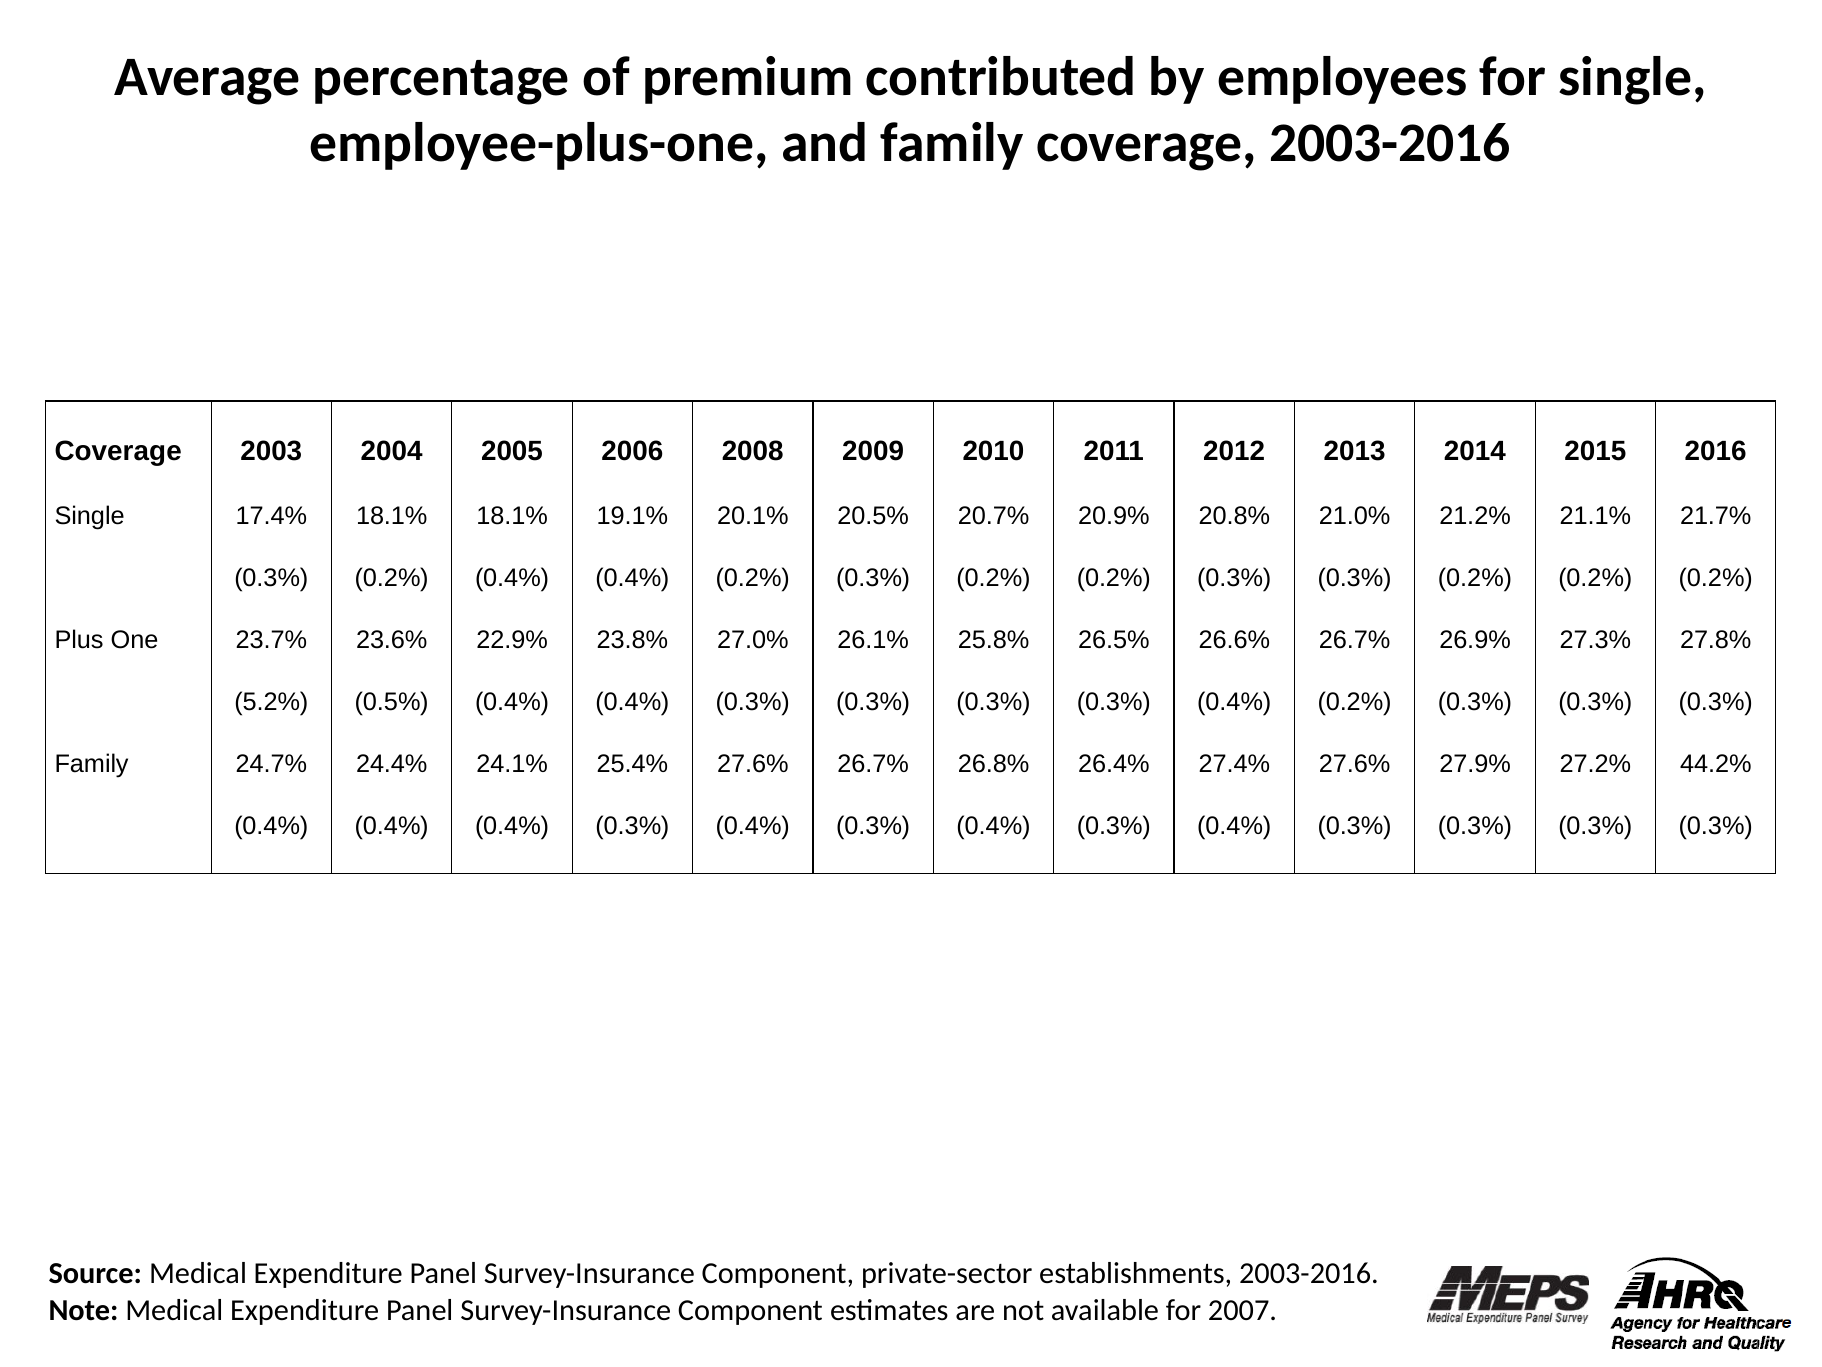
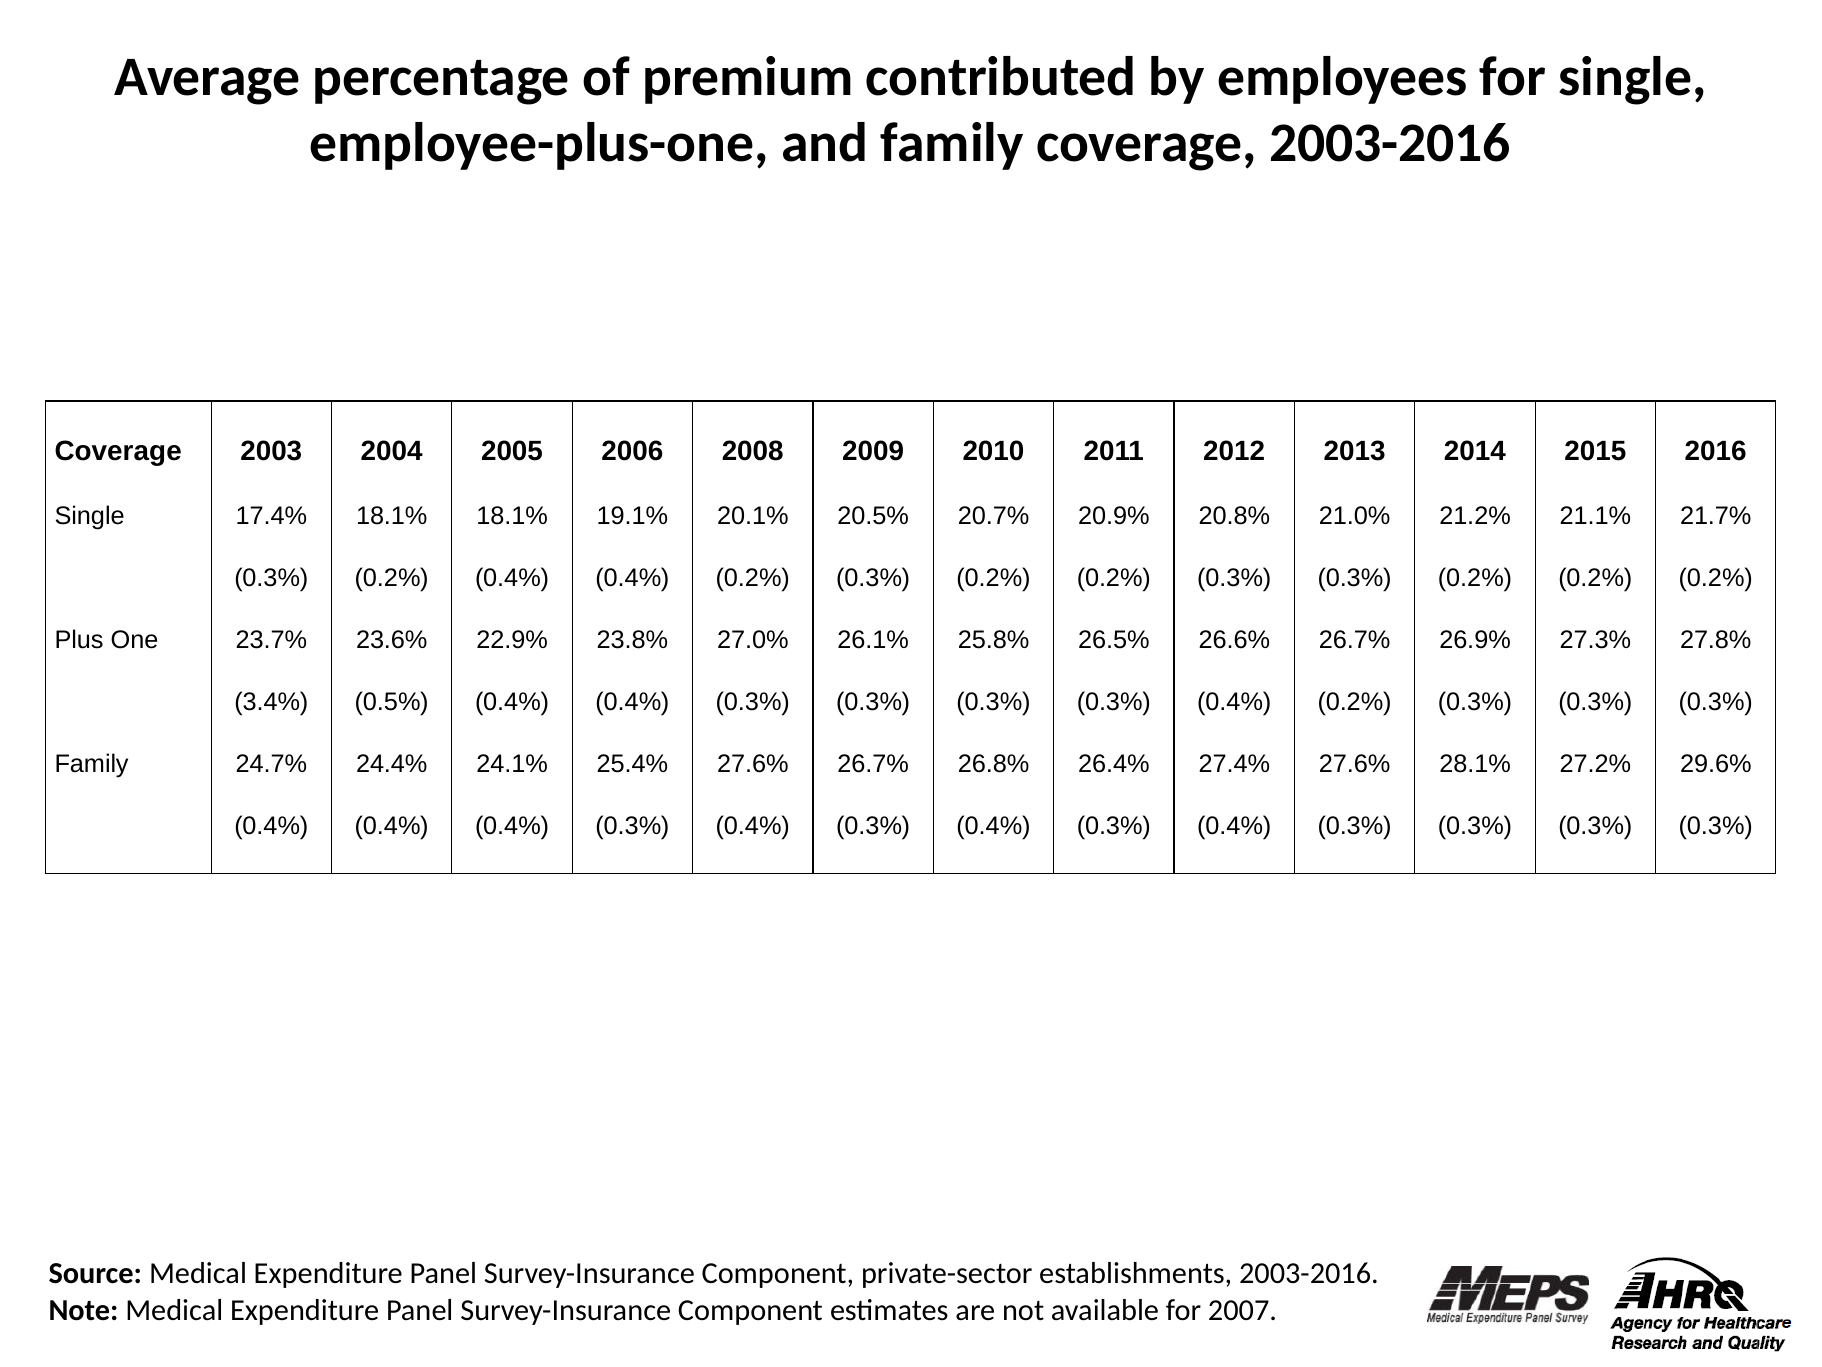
5.2%: 5.2% -> 3.4%
27.9%: 27.9% -> 28.1%
44.2%: 44.2% -> 29.6%
